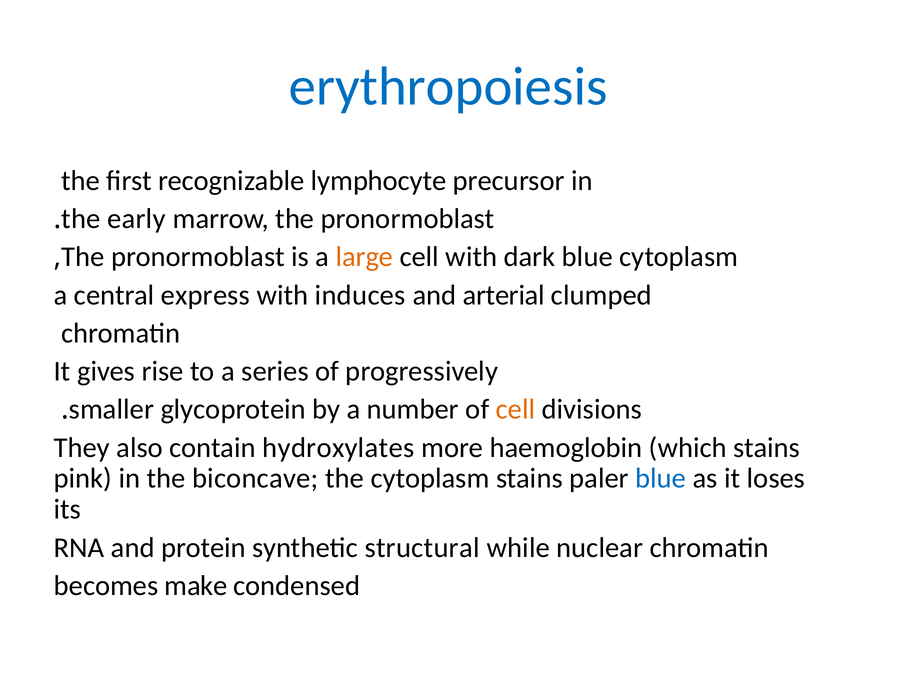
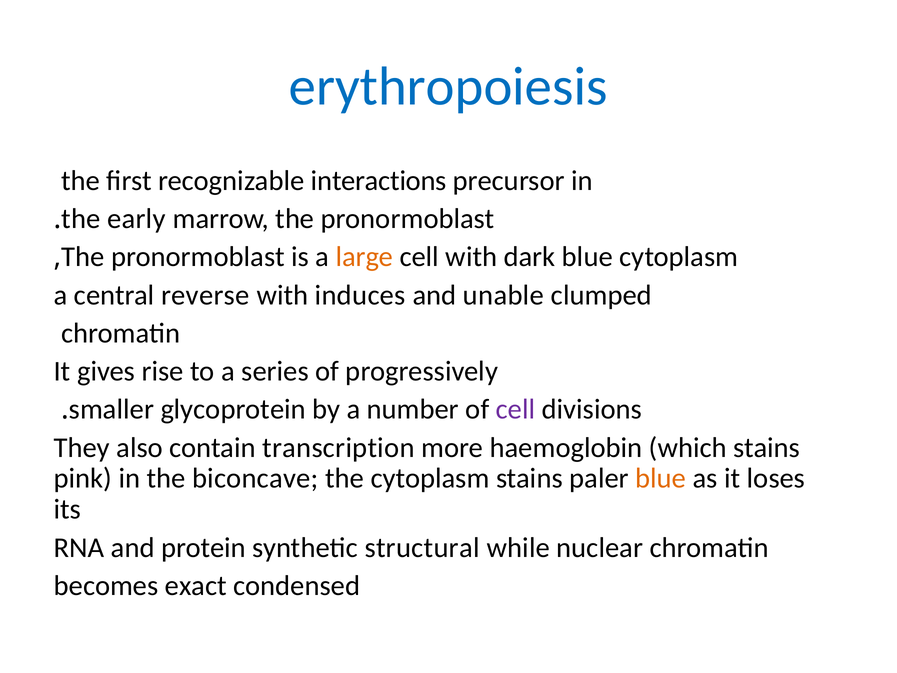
lymphocyte: lymphocyte -> interactions
express: express -> reverse
arterial: arterial -> unable
cell at (516, 409) colour: orange -> purple
hydroxylates: hydroxylates -> transcription
blue at (661, 478) colour: blue -> orange
make: make -> exact
